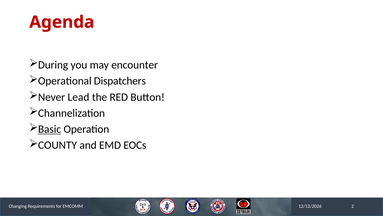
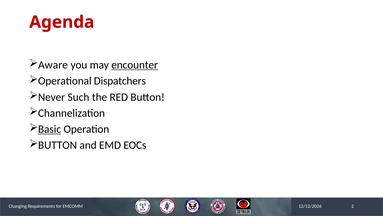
During: During -> Aware
encounter underline: none -> present
Lead: Lead -> Such
COUNTY at (58, 145): COUNTY -> BUTTON
